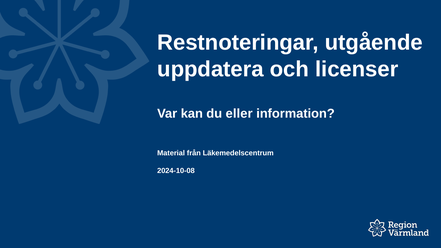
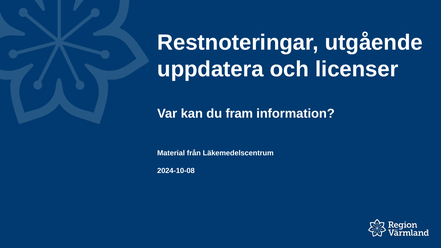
eller: eller -> fram
